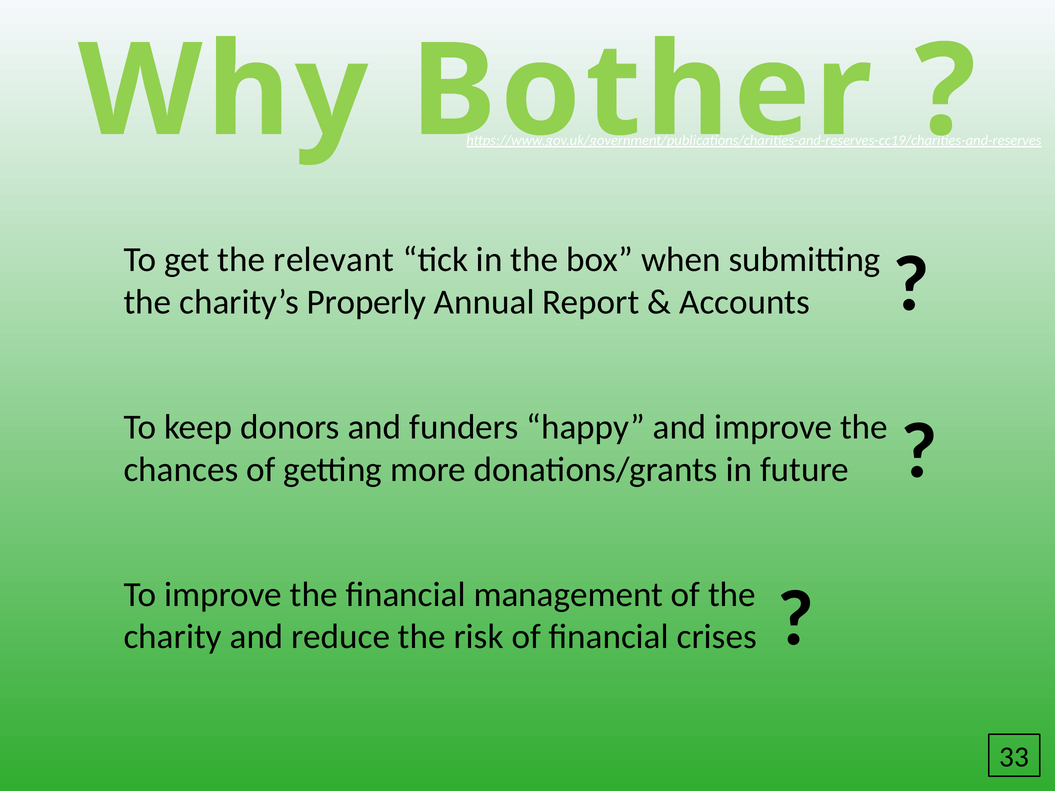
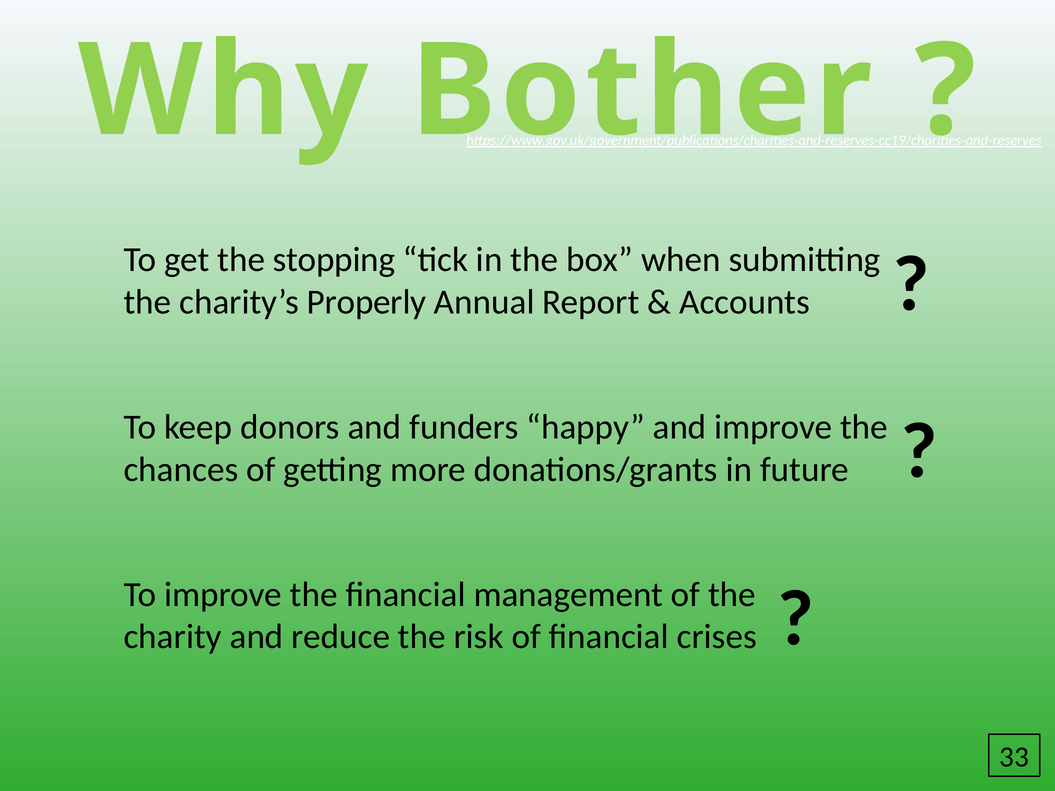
relevant: relevant -> stopping
